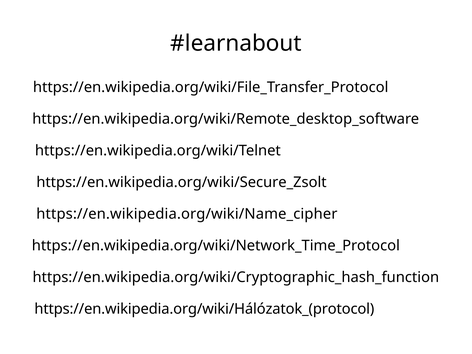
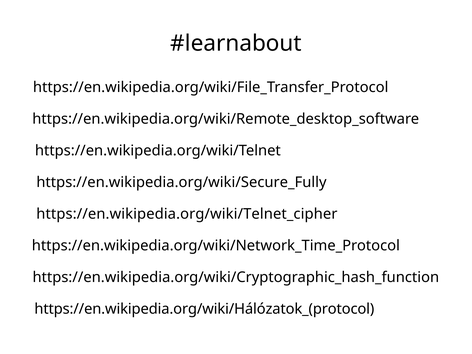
https://en.wikipedia.org/wiki/Secure_Zsolt: https://en.wikipedia.org/wiki/Secure_Zsolt -> https://en.wikipedia.org/wiki/Secure_Fully
https://en.wikipedia.org/wiki/Name_cipher: https://en.wikipedia.org/wiki/Name_cipher -> https://en.wikipedia.org/wiki/Telnet_cipher
